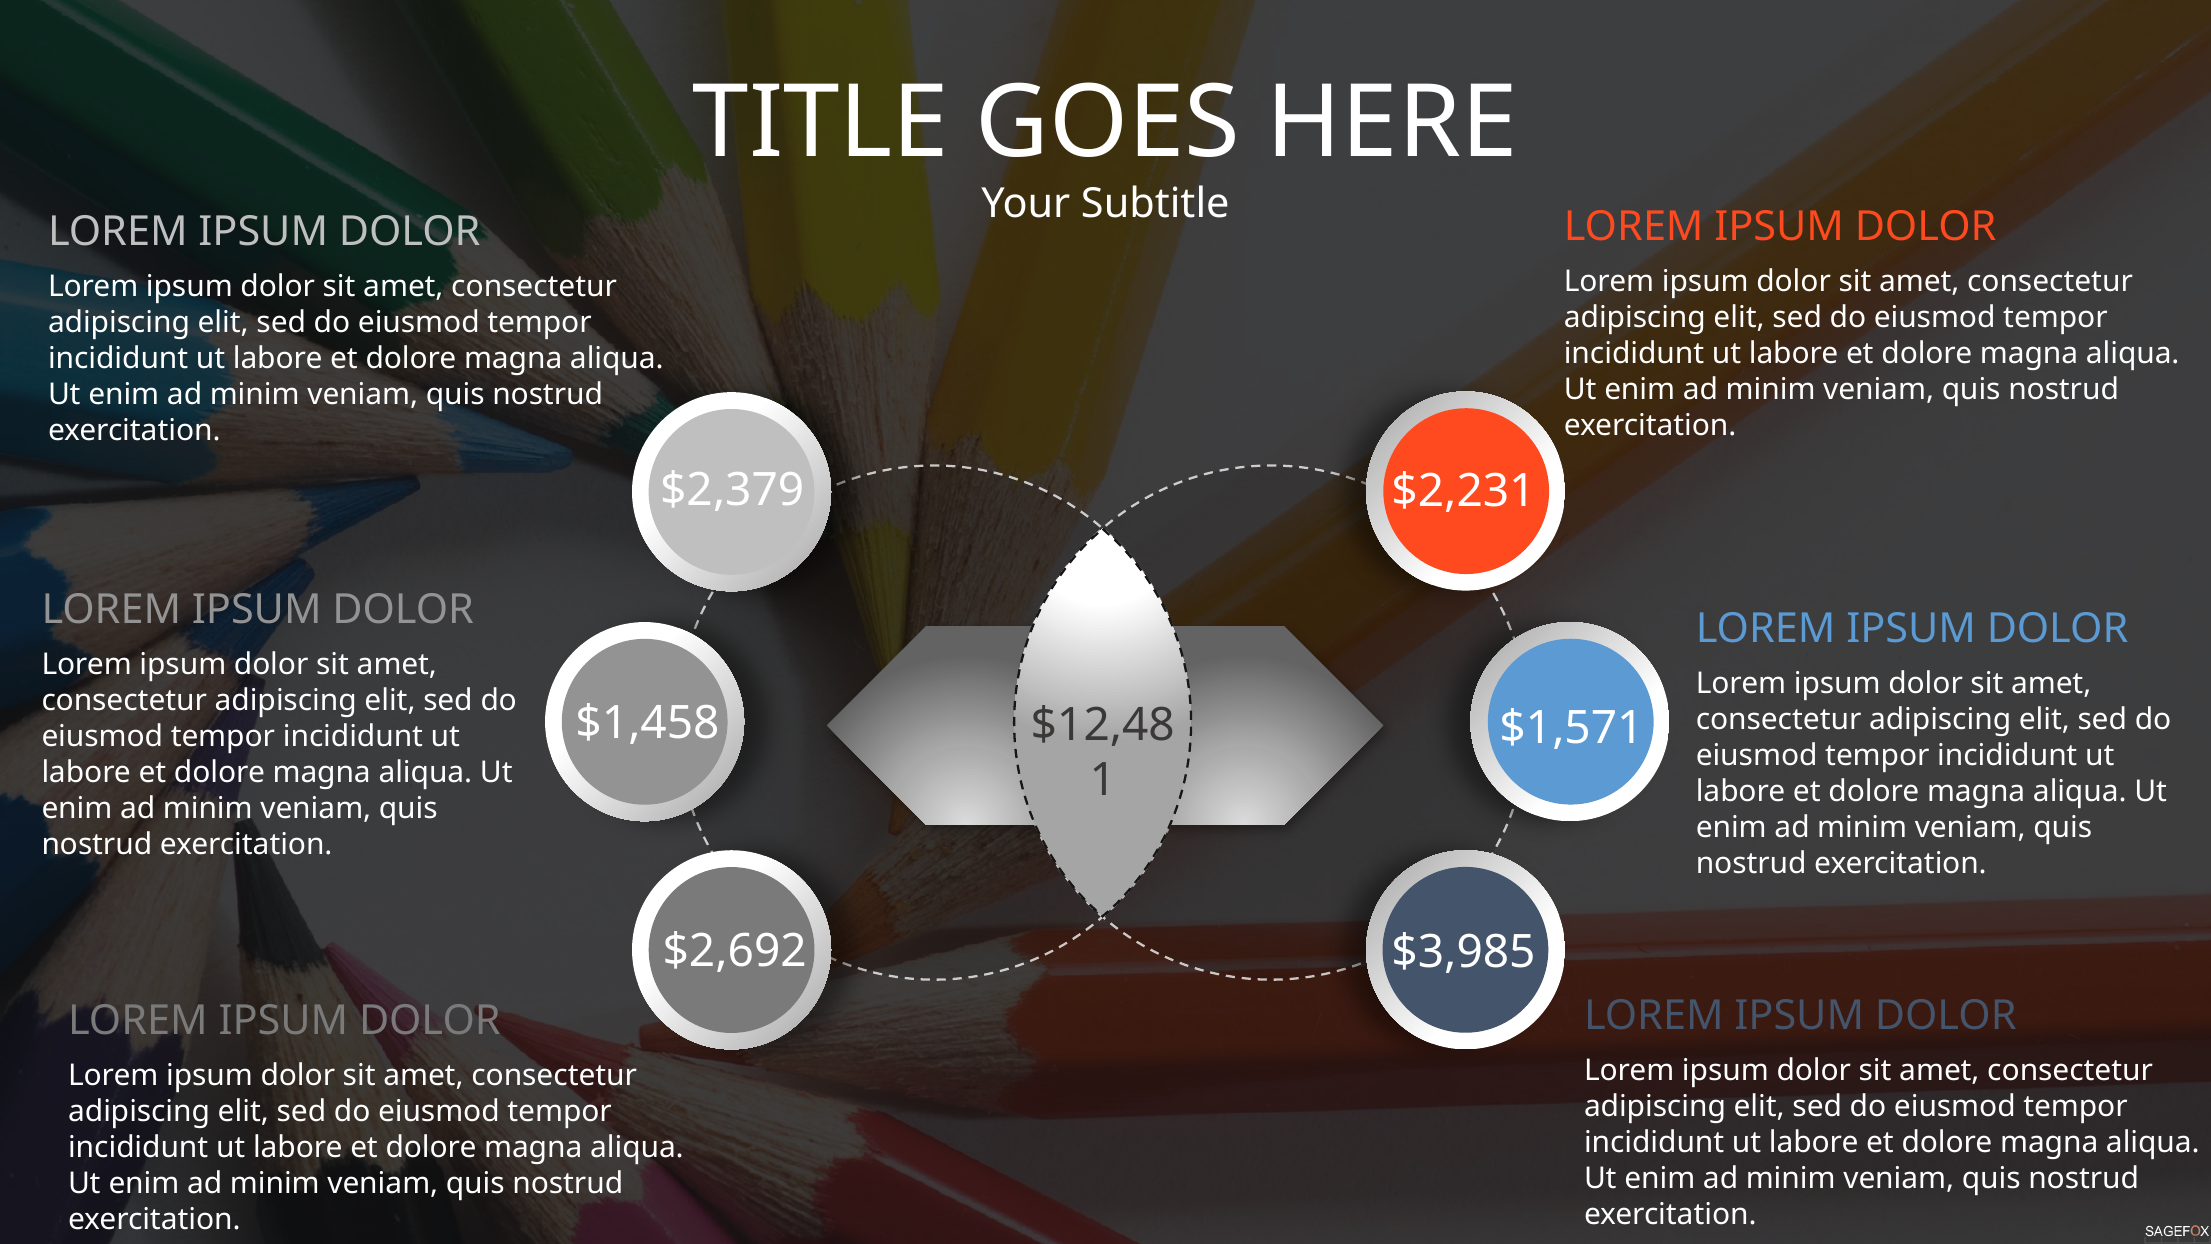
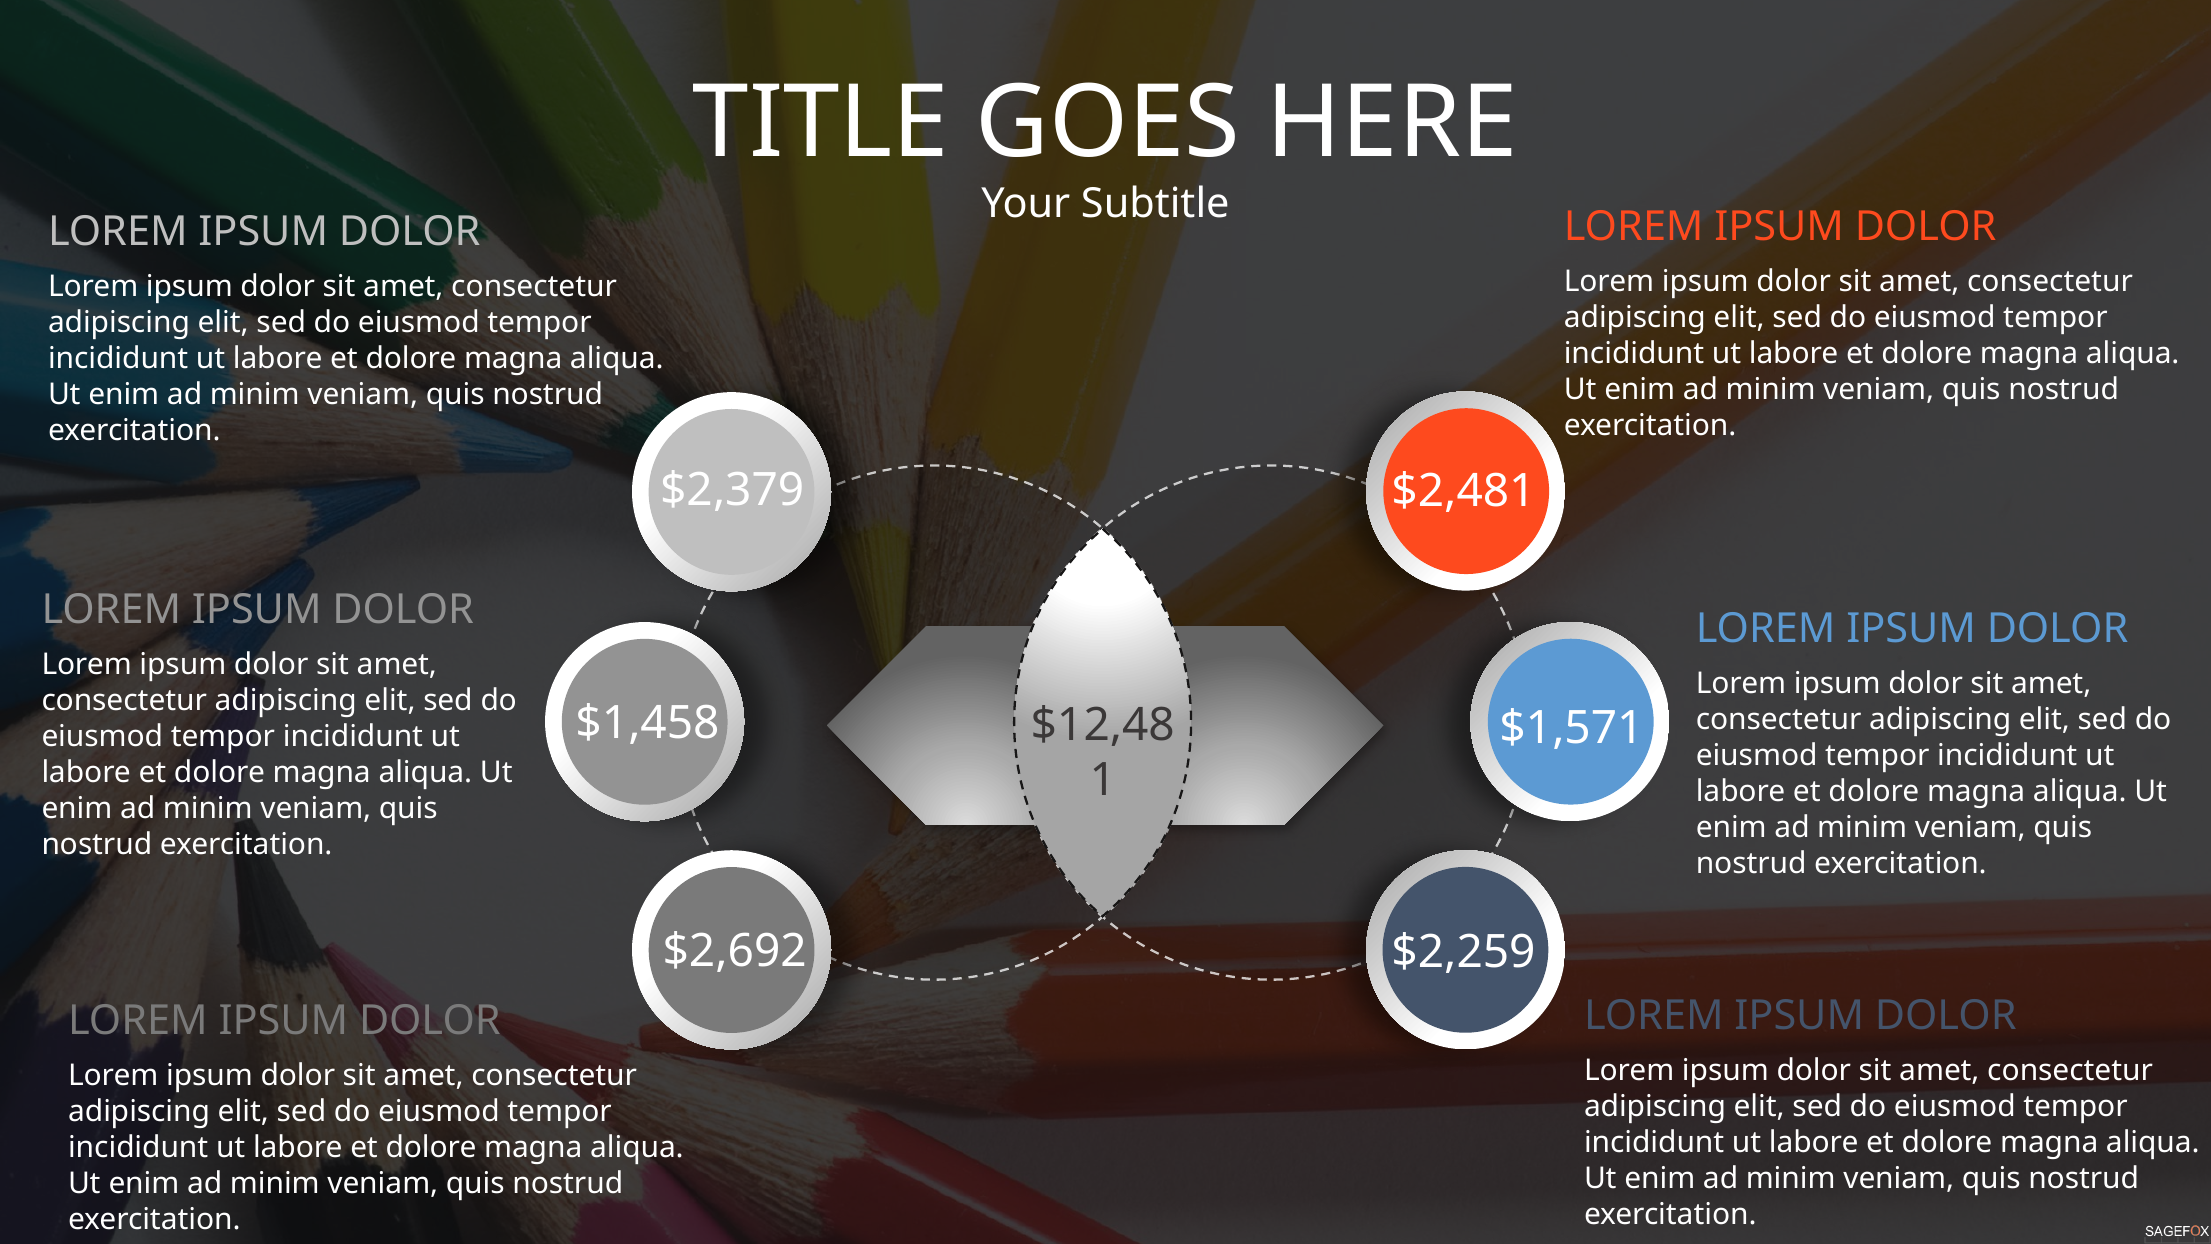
$2,231: $2,231 -> $2,481
$3,985: $3,985 -> $2,259
